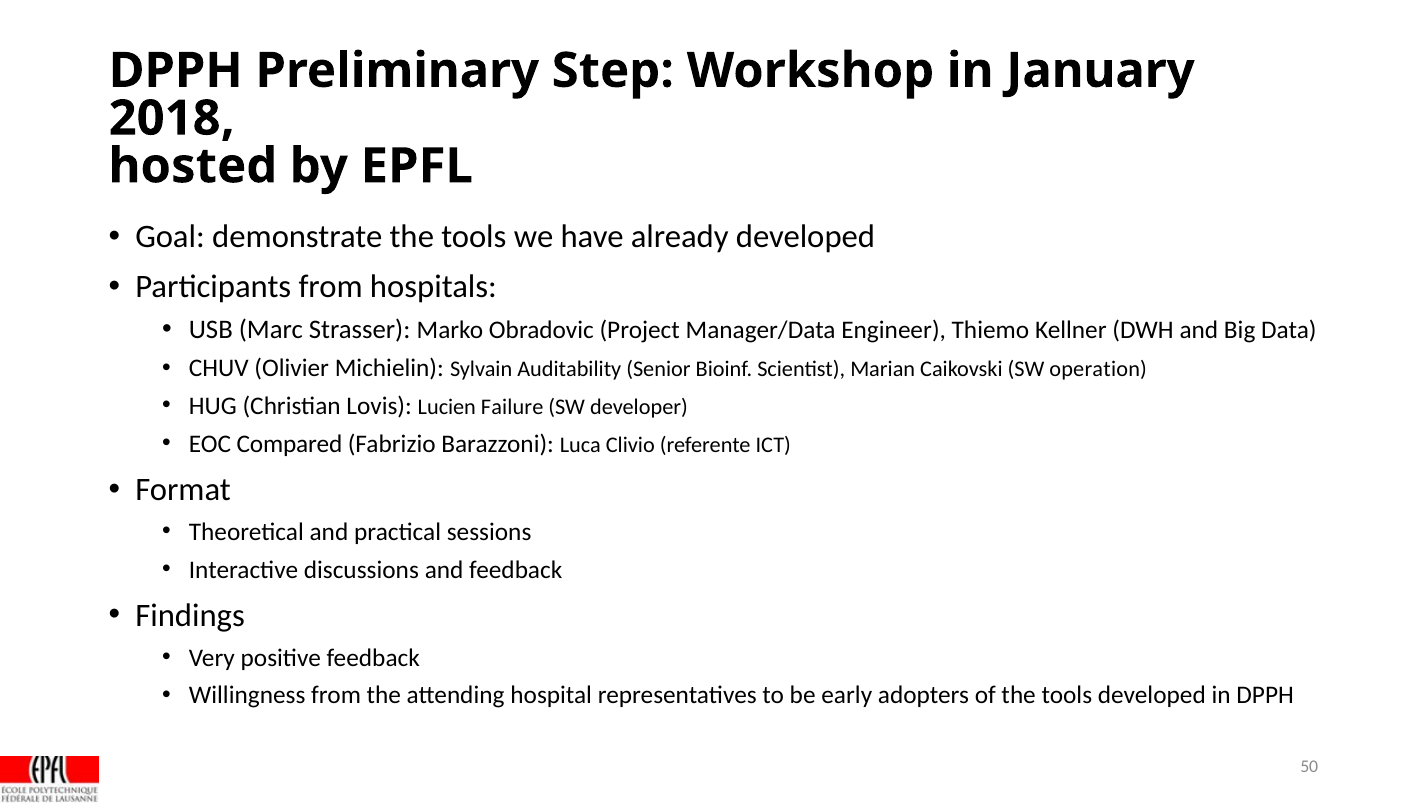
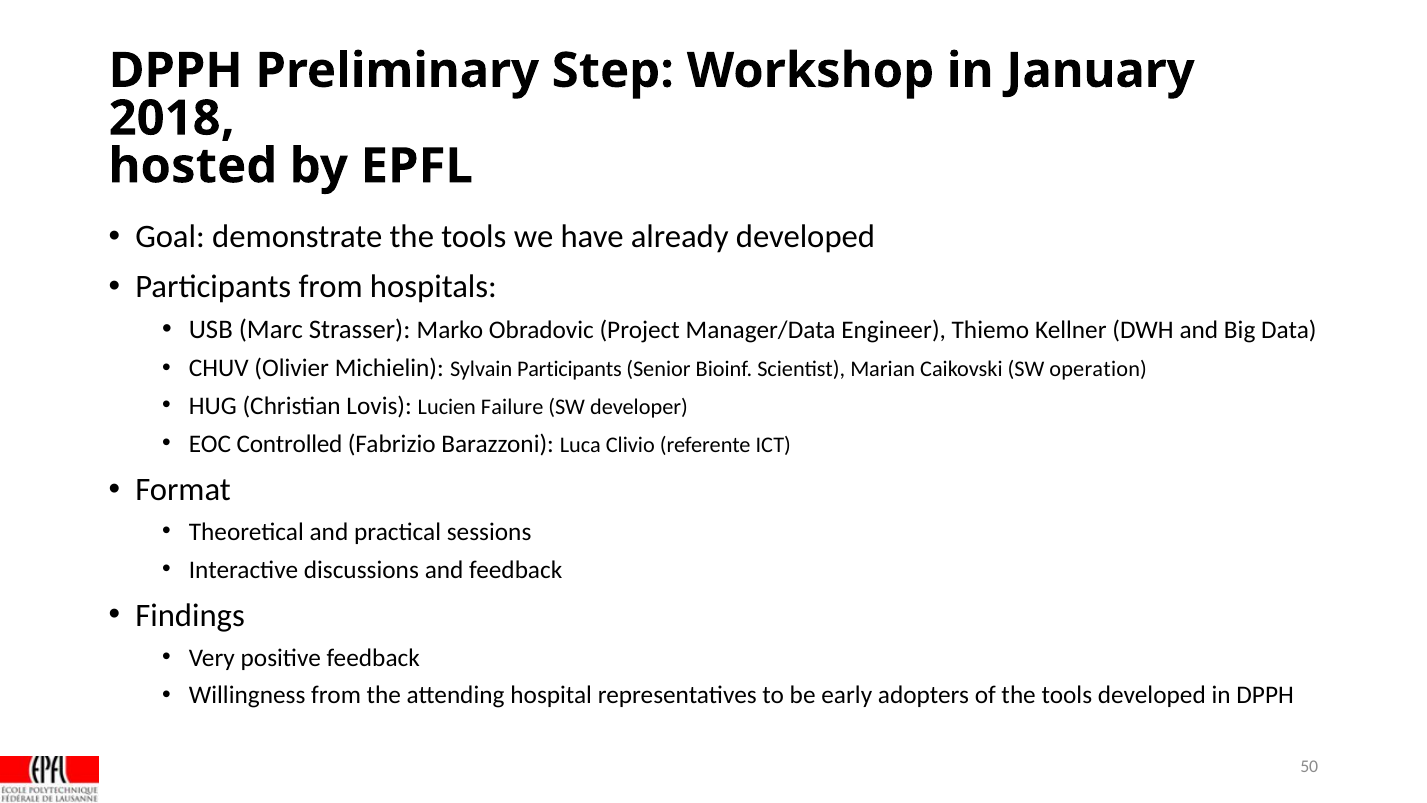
Sylvain Auditability: Auditability -> Participants
Compared: Compared -> Controlled
